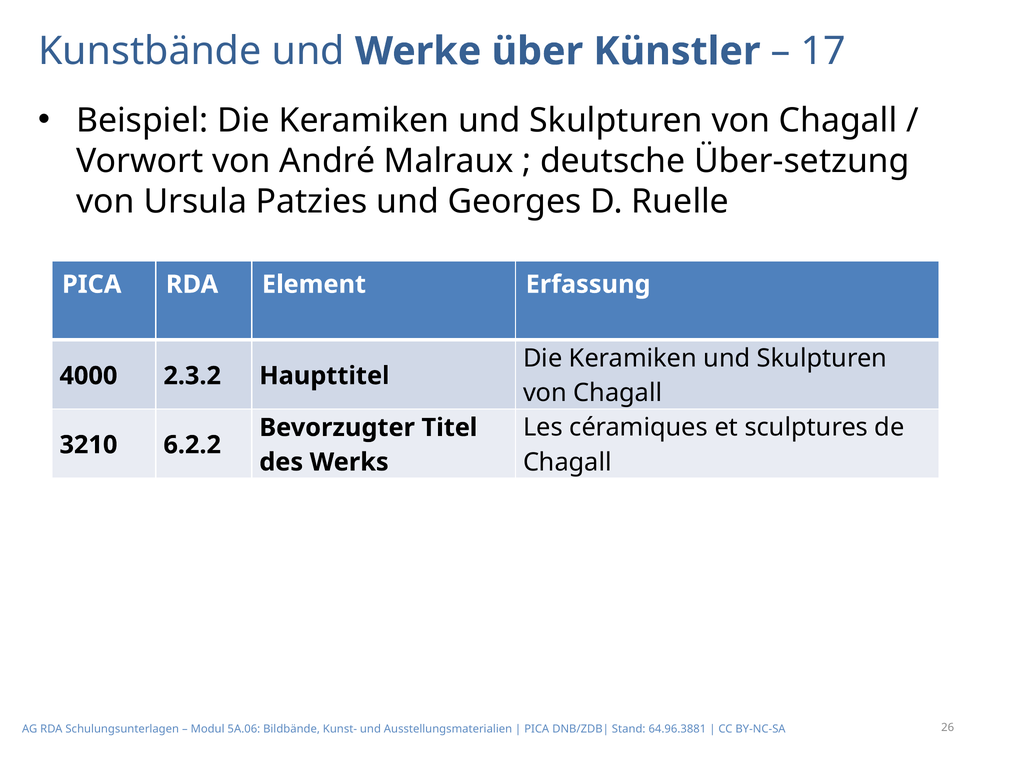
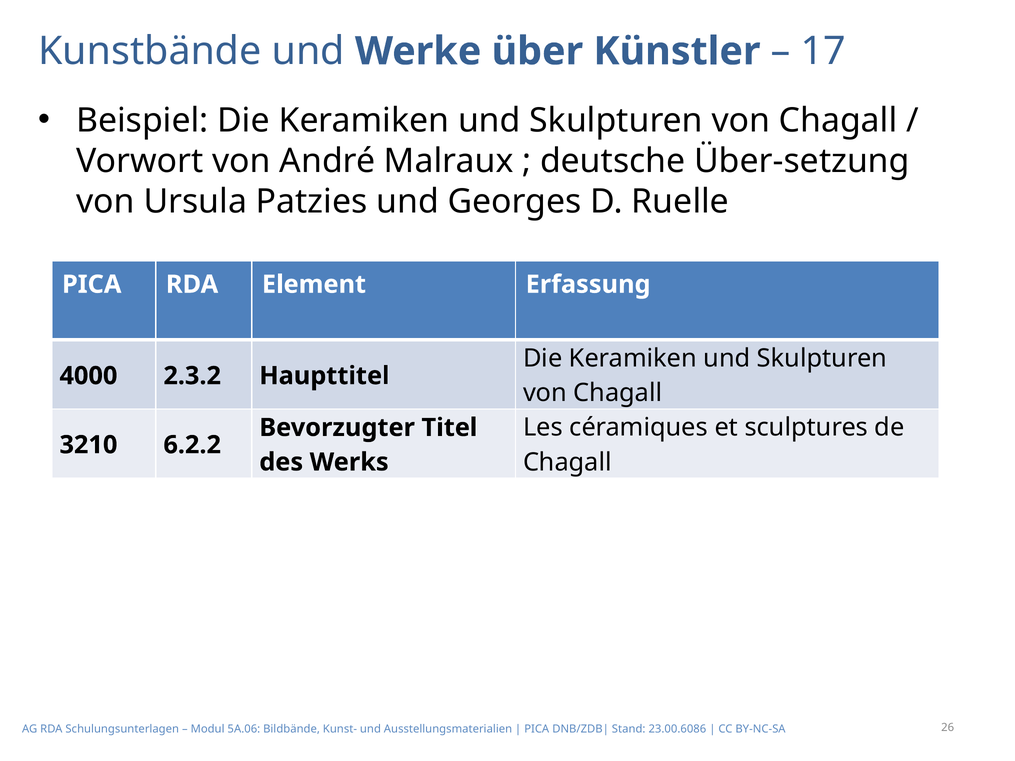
64.96.3881: 64.96.3881 -> 23.00.6086
